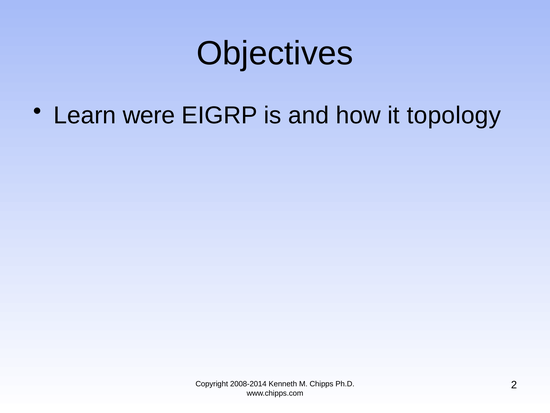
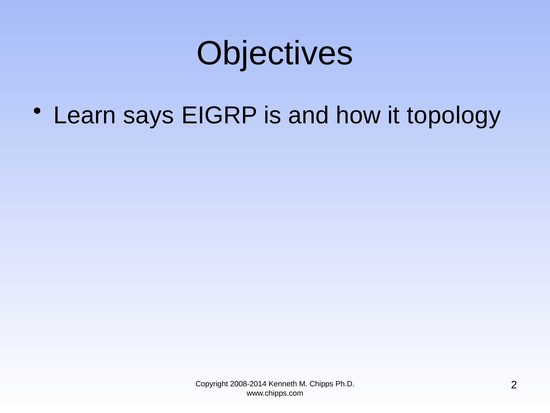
were: were -> says
